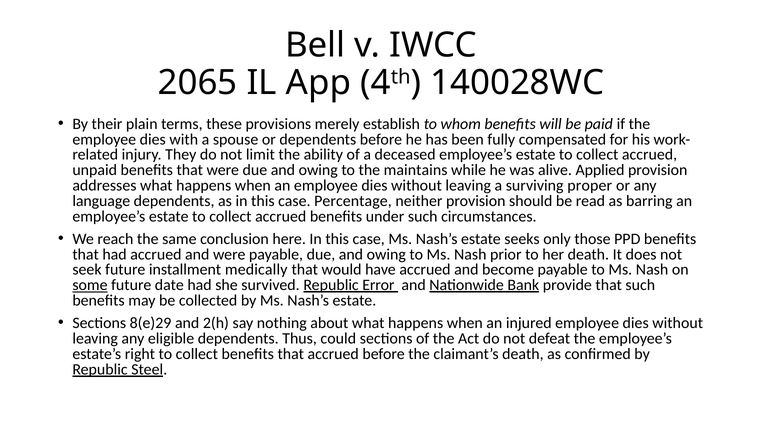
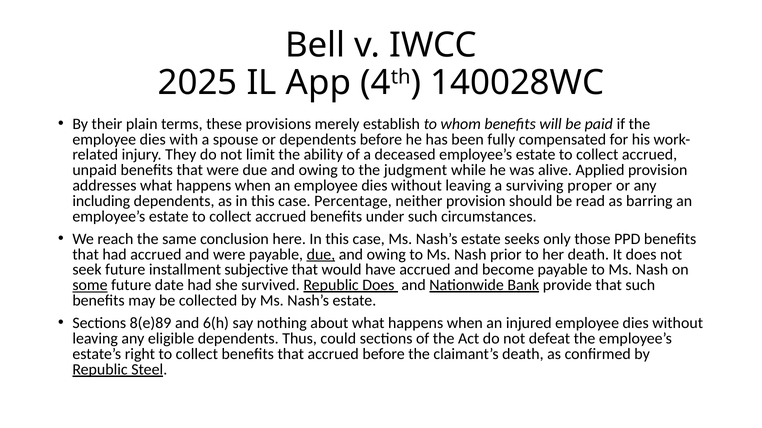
2065: 2065 -> 2025
maintains: maintains -> judgment
language: language -> including
due at (321, 255) underline: none -> present
medically: medically -> subjective
Republic Error: Error -> Does
8(e)29: 8(e)29 -> 8(e)89
2(h: 2(h -> 6(h
